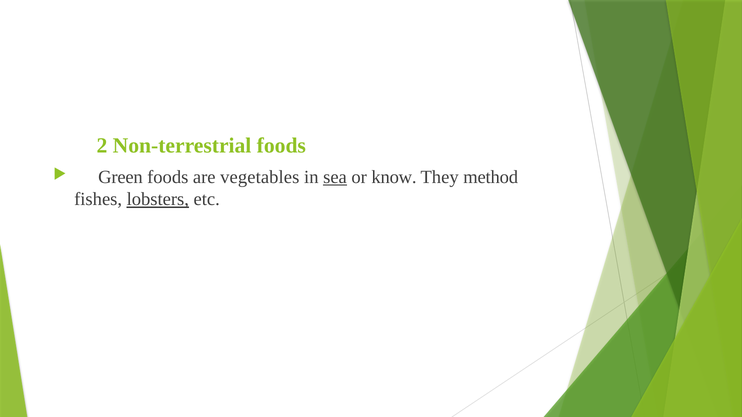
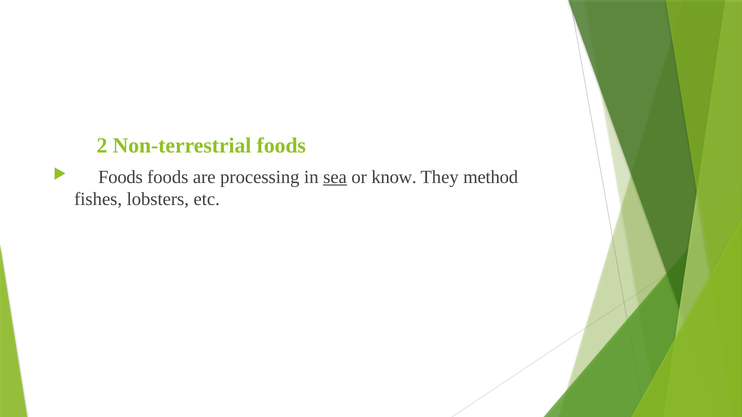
Green at (120, 177): Green -> Foods
vegetables: vegetables -> processing
lobsters underline: present -> none
